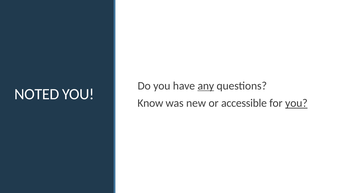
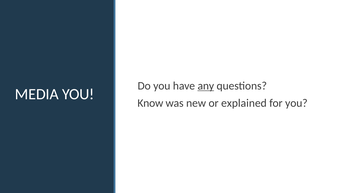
NOTED: NOTED -> MEDIA
accessible: accessible -> explained
you at (296, 103) underline: present -> none
